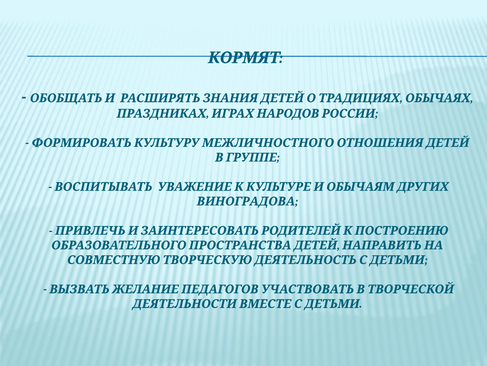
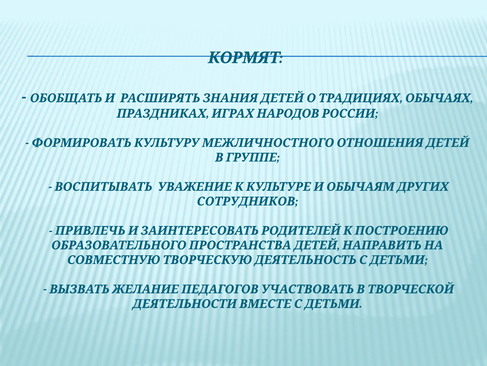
ВИНОГРАДОВА: ВИНОГРАДОВА -> СОТРУДНИКОВ
